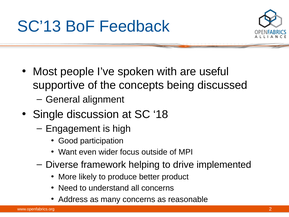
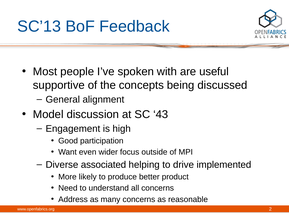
Single: Single -> Model
18: 18 -> 43
framework: framework -> associated
